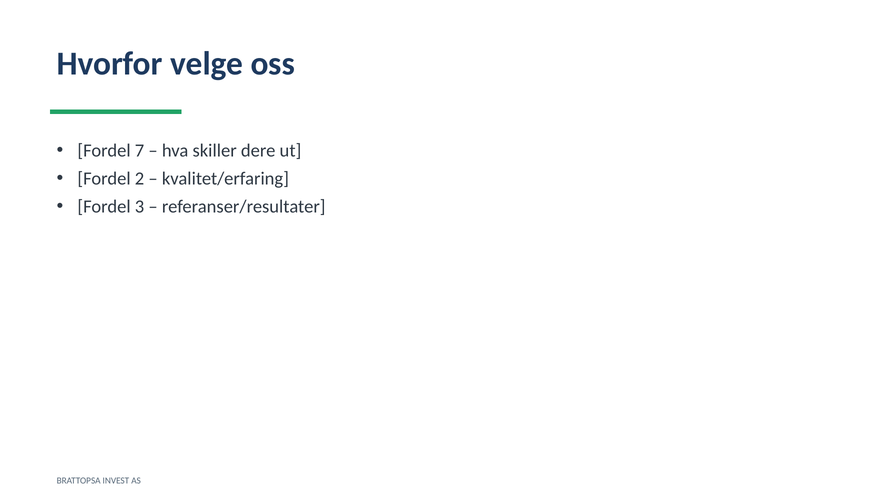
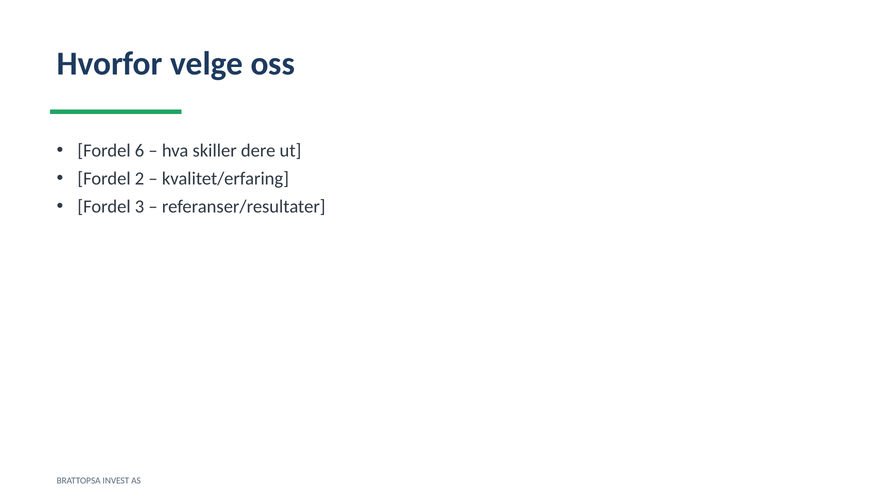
7: 7 -> 6
